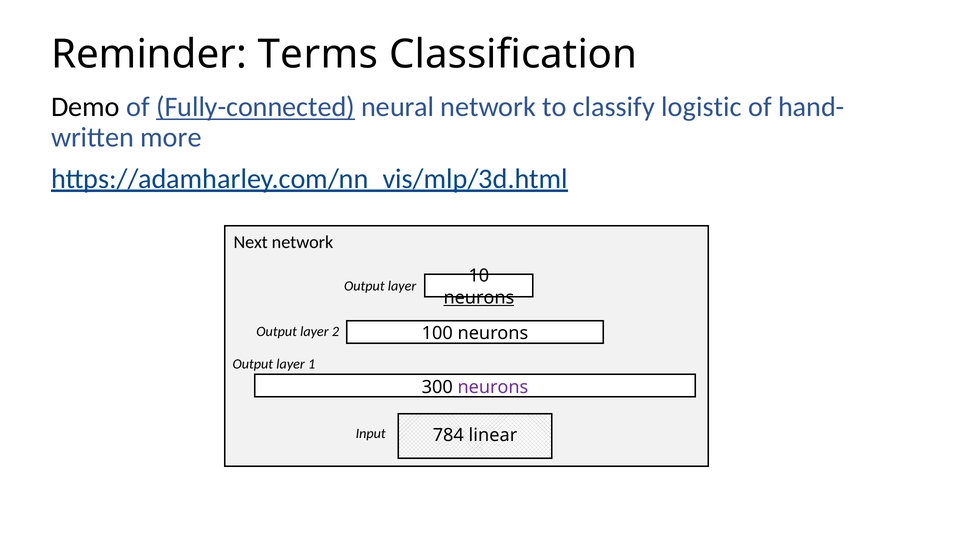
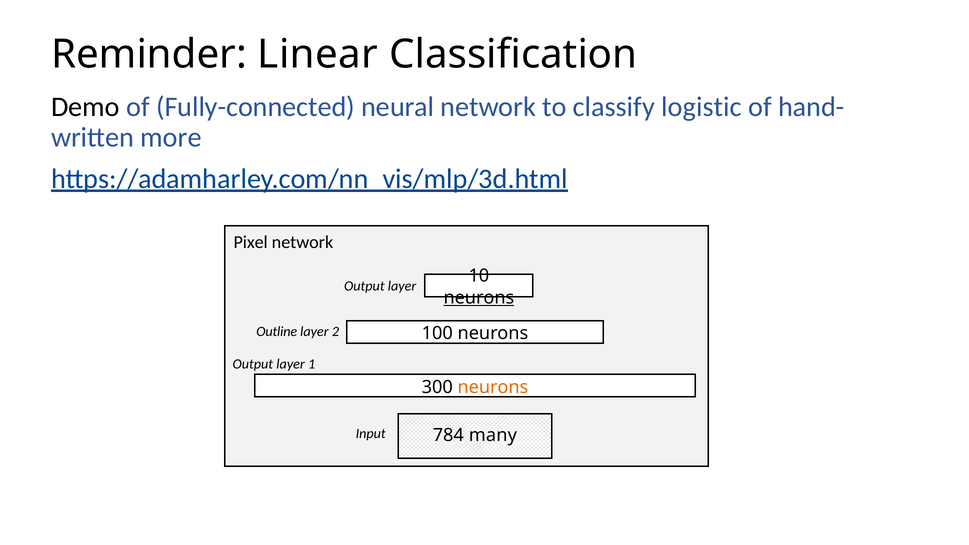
Terms: Terms -> Linear
Fully-connected underline: present -> none
Next: Next -> Pixel
Output at (277, 331): Output -> Outline
neurons at (493, 387) colour: purple -> orange
linear: linear -> many
